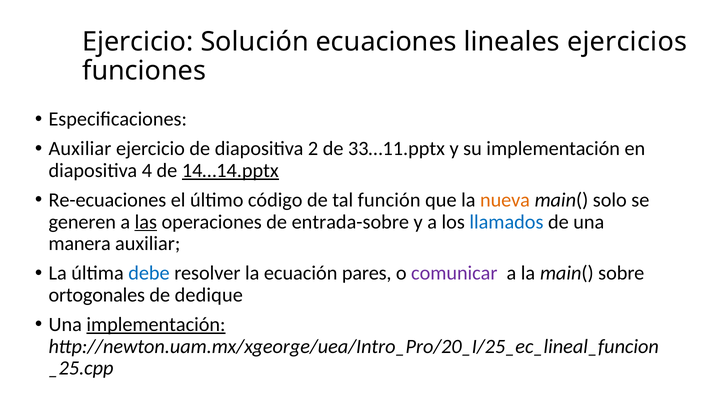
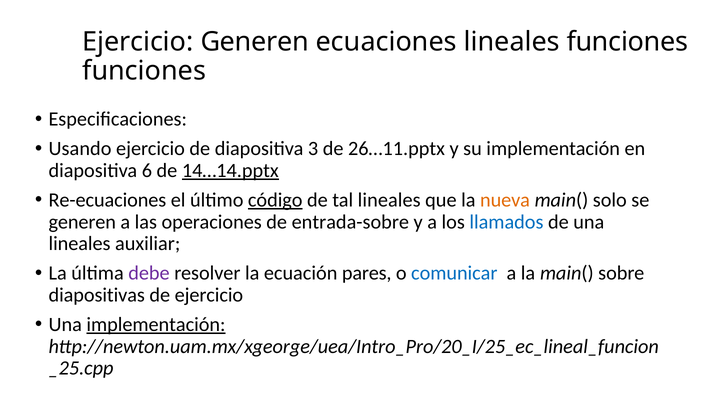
Ejercicio Solución: Solución -> Generen
lineales ejercicios: ejercicios -> funciones
Auxiliar at (80, 149): Auxiliar -> Usando
2: 2 -> 3
33…11.pptx: 33…11.pptx -> 26…11.pptx
4: 4 -> 6
código underline: none -> present
tal función: función -> lineales
las underline: present -> none
manera at (80, 244): manera -> lineales
debe colour: blue -> purple
comunicar colour: purple -> blue
ortogonales: ortogonales -> diapositivas
de dedique: dedique -> ejercicio
